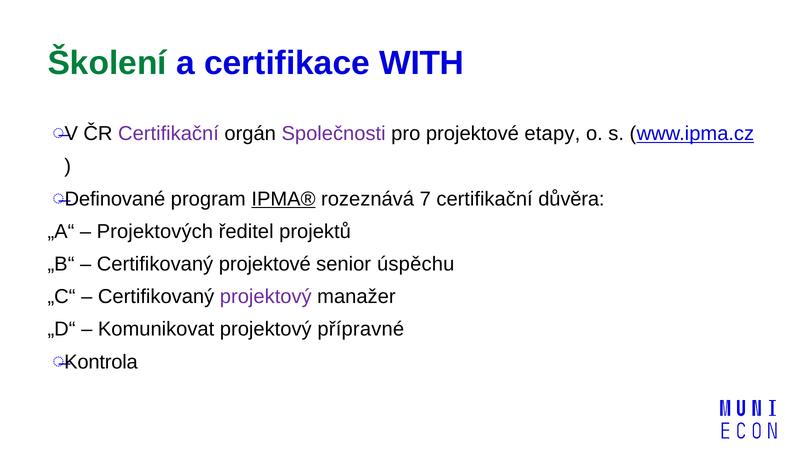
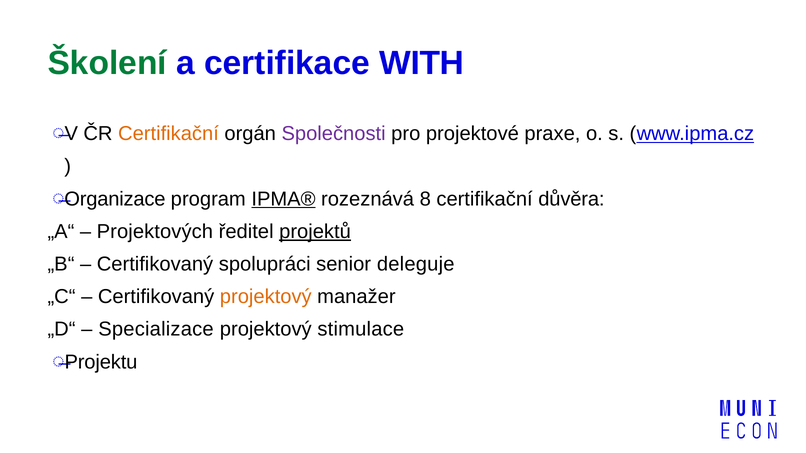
Certifikační at (168, 134) colour: purple -> orange
etapy: etapy -> praxe
Definované: Definované -> Organizace
7: 7 -> 8
projektů underline: none -> present
Certifikovaný projektové: projektové -> spolupráci
úspěchu: úspěchu -> deleguje
projektový at (266, 297) colour: purple -> orange
Komunikovat: Komunikovat -> Specializace
přípravné: přípravné -> stimulace
Kontrola: Kontrola -> Projektu
